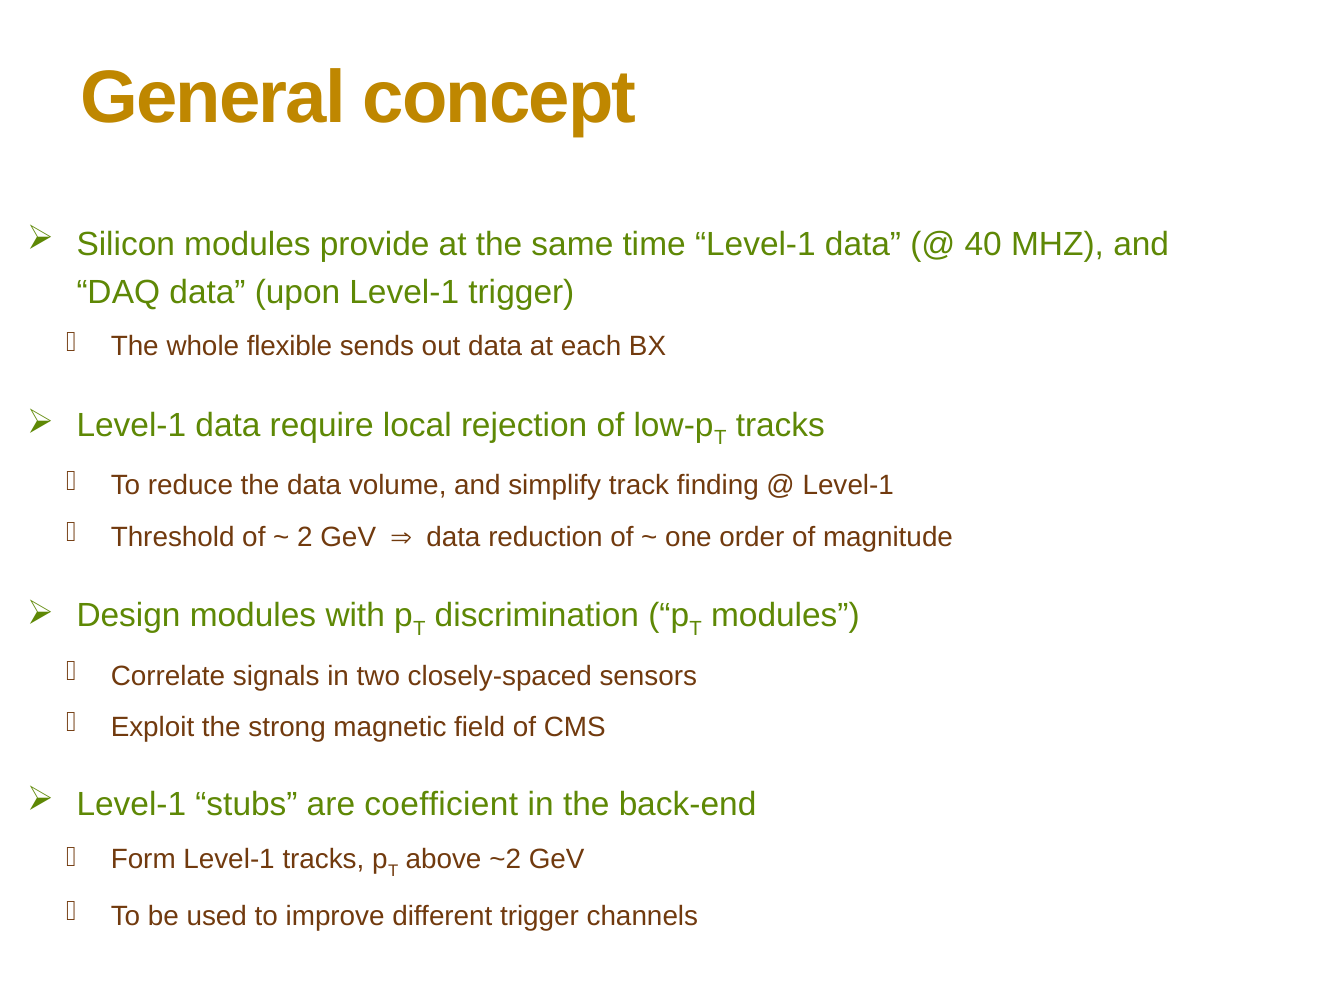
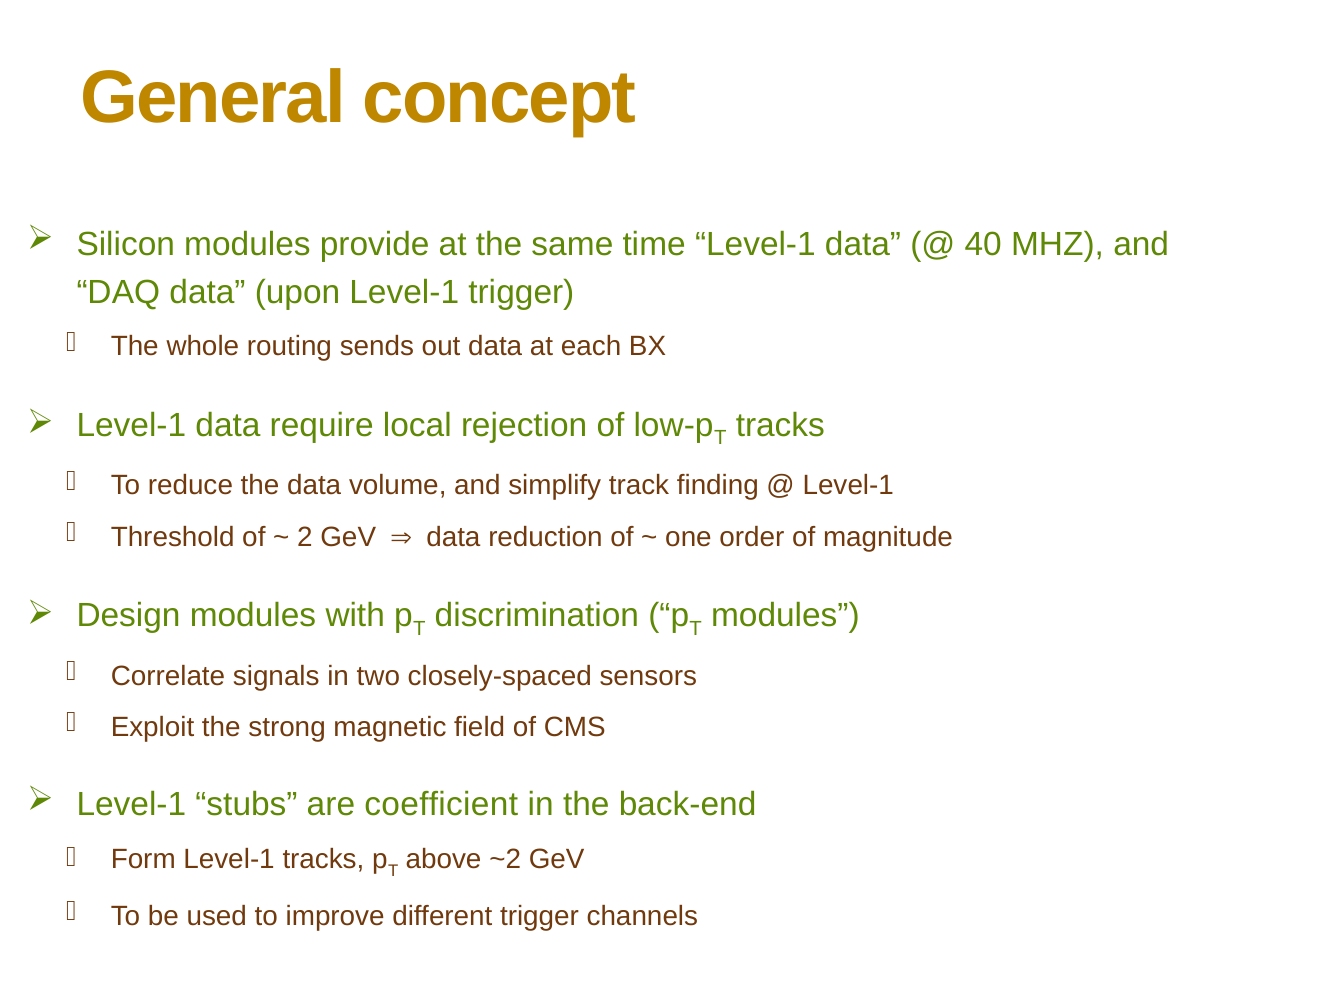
flexible: flexible -> routing
